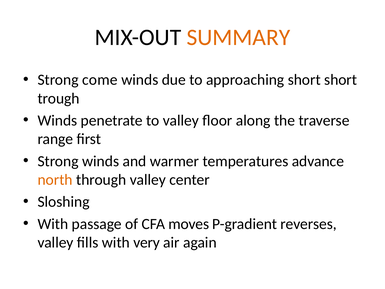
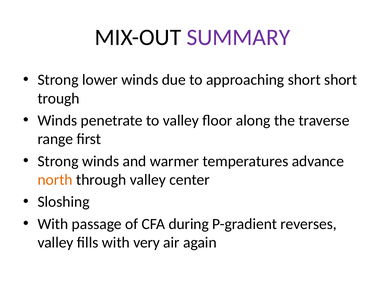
SUMMARY colour: orange -> purple
come: come -> lower
moves: moves -> during
